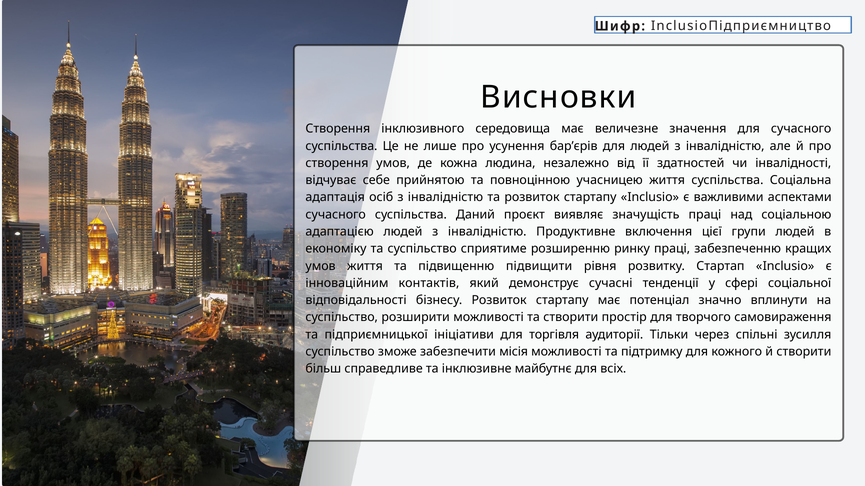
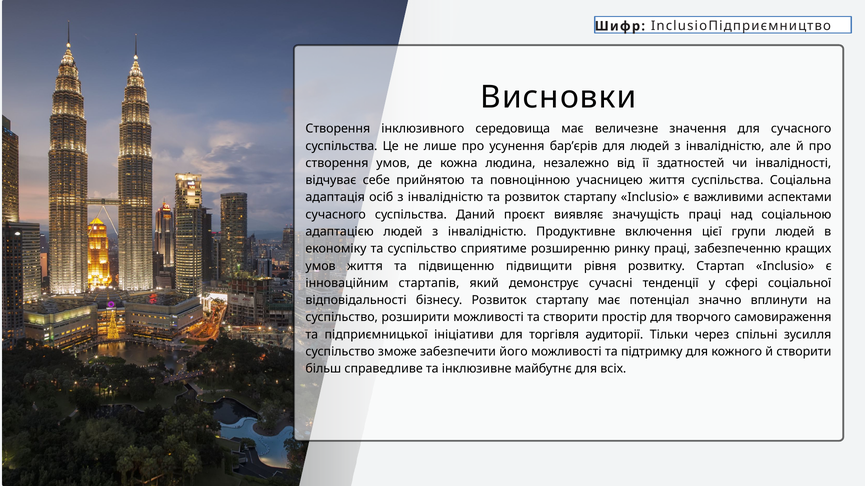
контактів: контактів -> стартапів
місія: місія -> його
